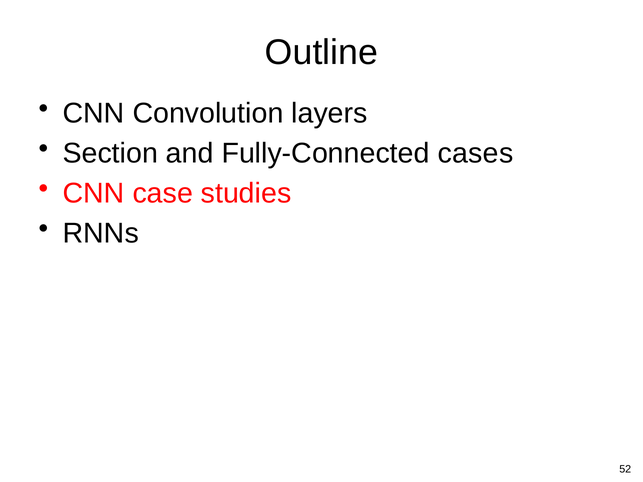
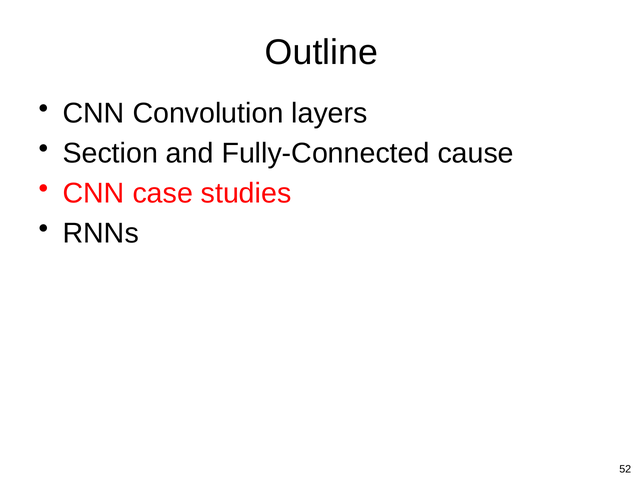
cases: cases -> cause
